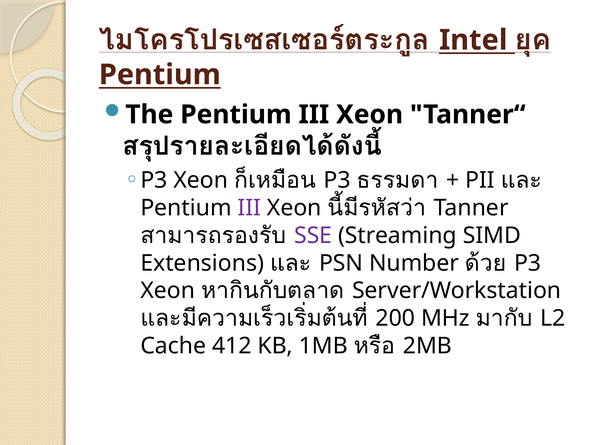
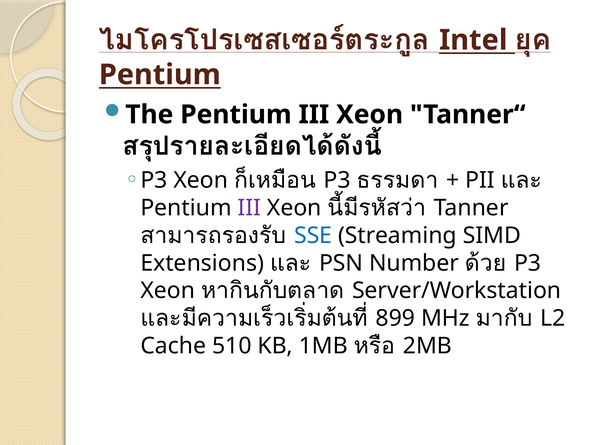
SSE colour: purple -> blue
200: 200 -> 899
412: 412 -> 510
